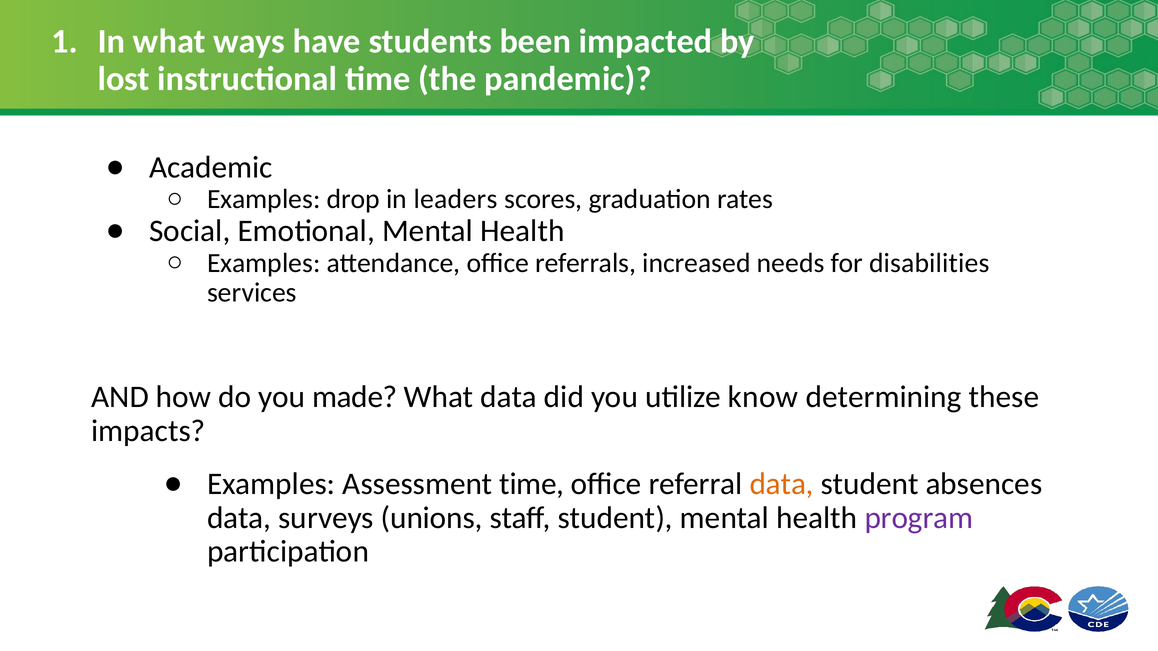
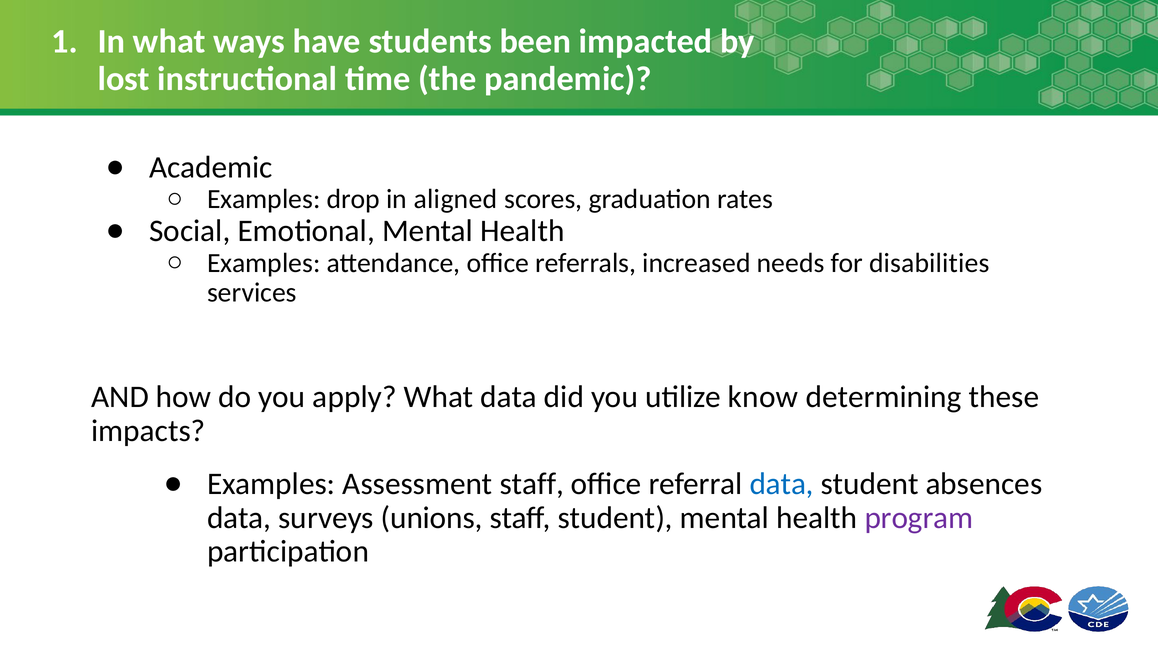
leaders: leaders -> aligned
made: made -> apply
Assessment time: time -> staff
data at (782, 484) colour: orange -> blue
